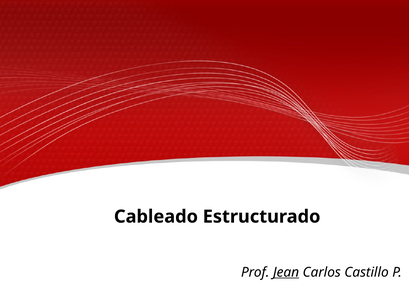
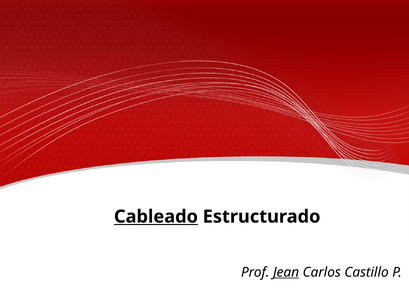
Cableado underline: none -> present
